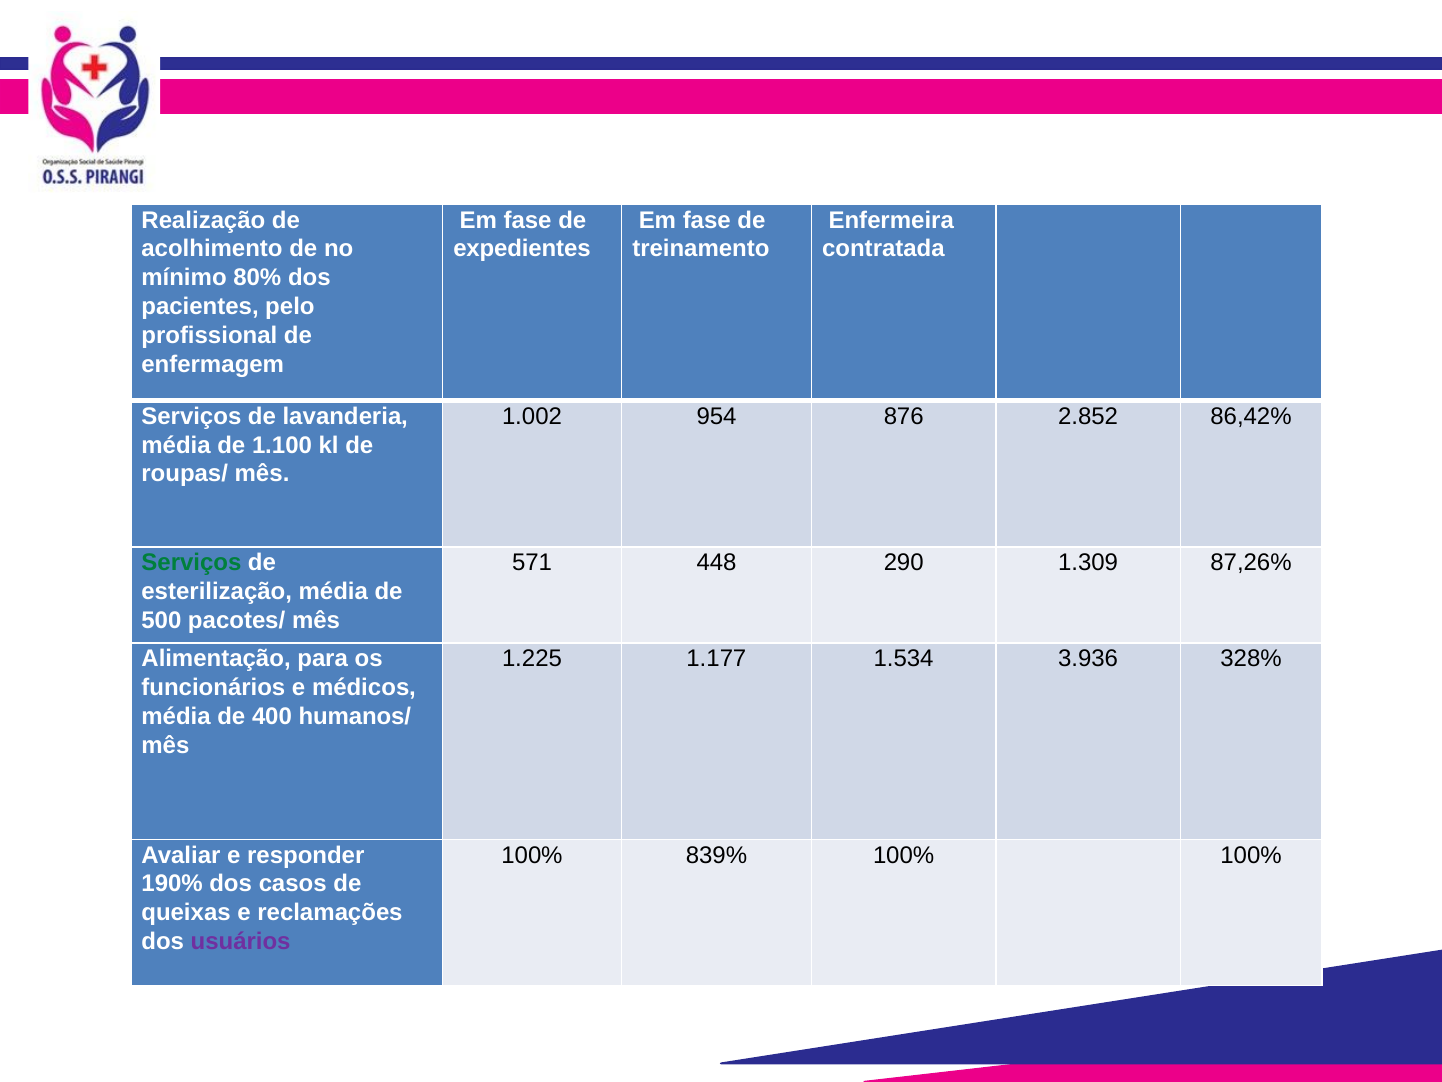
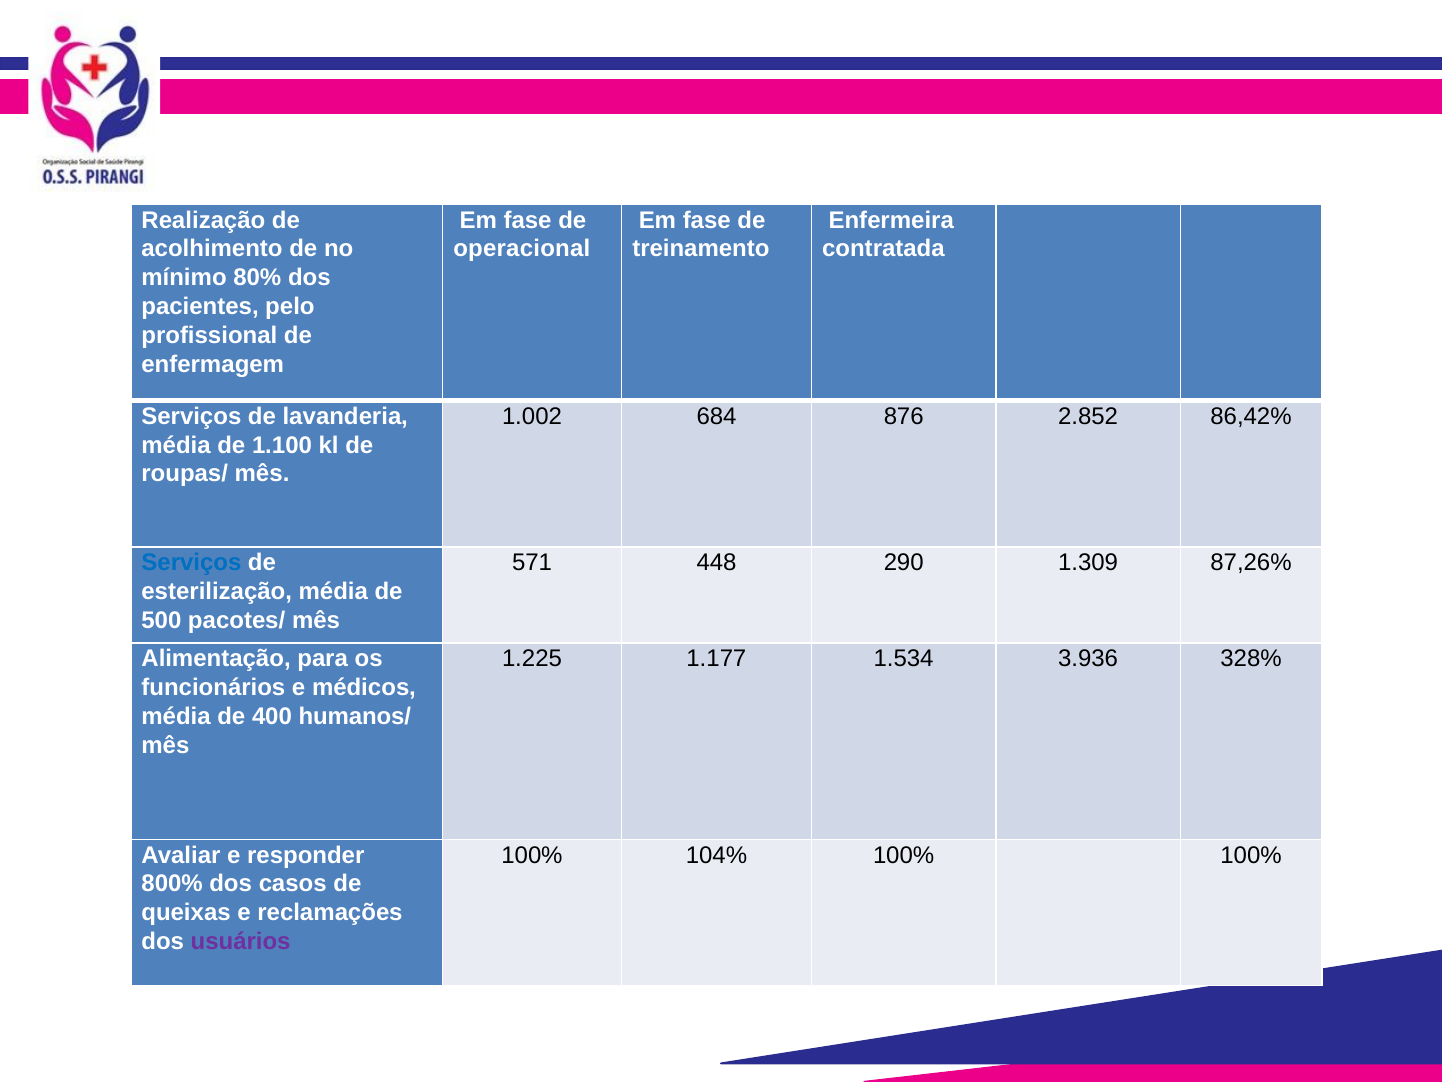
expedientes: expedientes -> operacional
954: 954 -> 684
Serviços at (191, 562) colour: green -> blue
839%: 839% -> 104%
190%: 190% -> 800%
